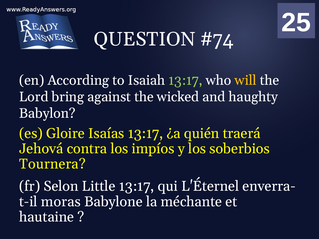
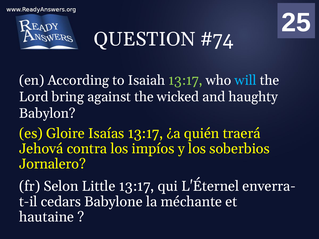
will colour: yellow -> light blue
Tournera: Tournera -> Jornalero
moras: moras -> cedars
